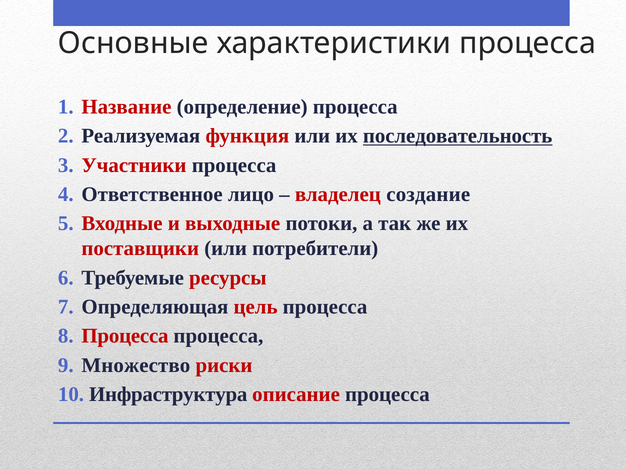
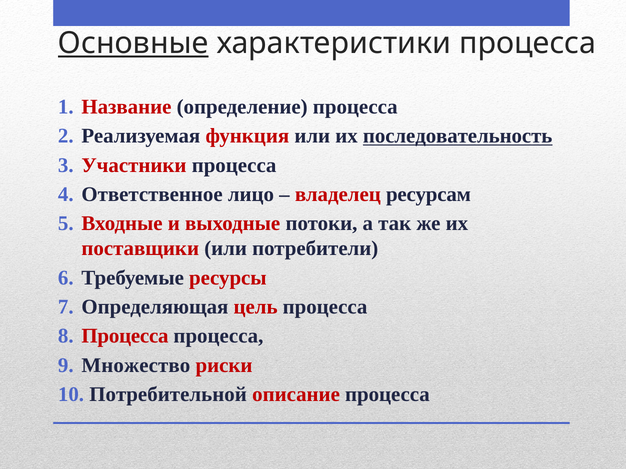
Основные underline: none -> present
создание: создание -> ресурсам
Инфраструктура: Инфраструктура -> Потребительной
